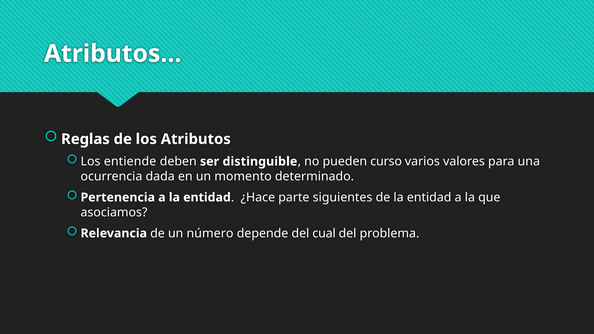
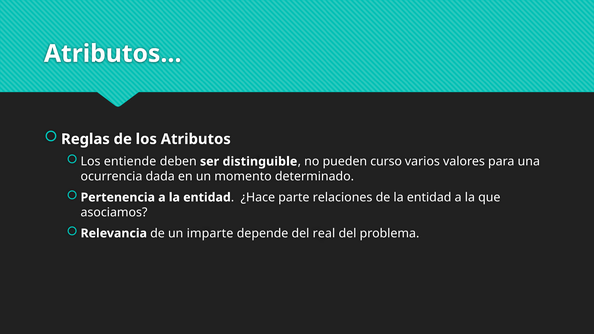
siguientes: siguientes -> relaciones
número: número -> imparte
cual: cual -> real
